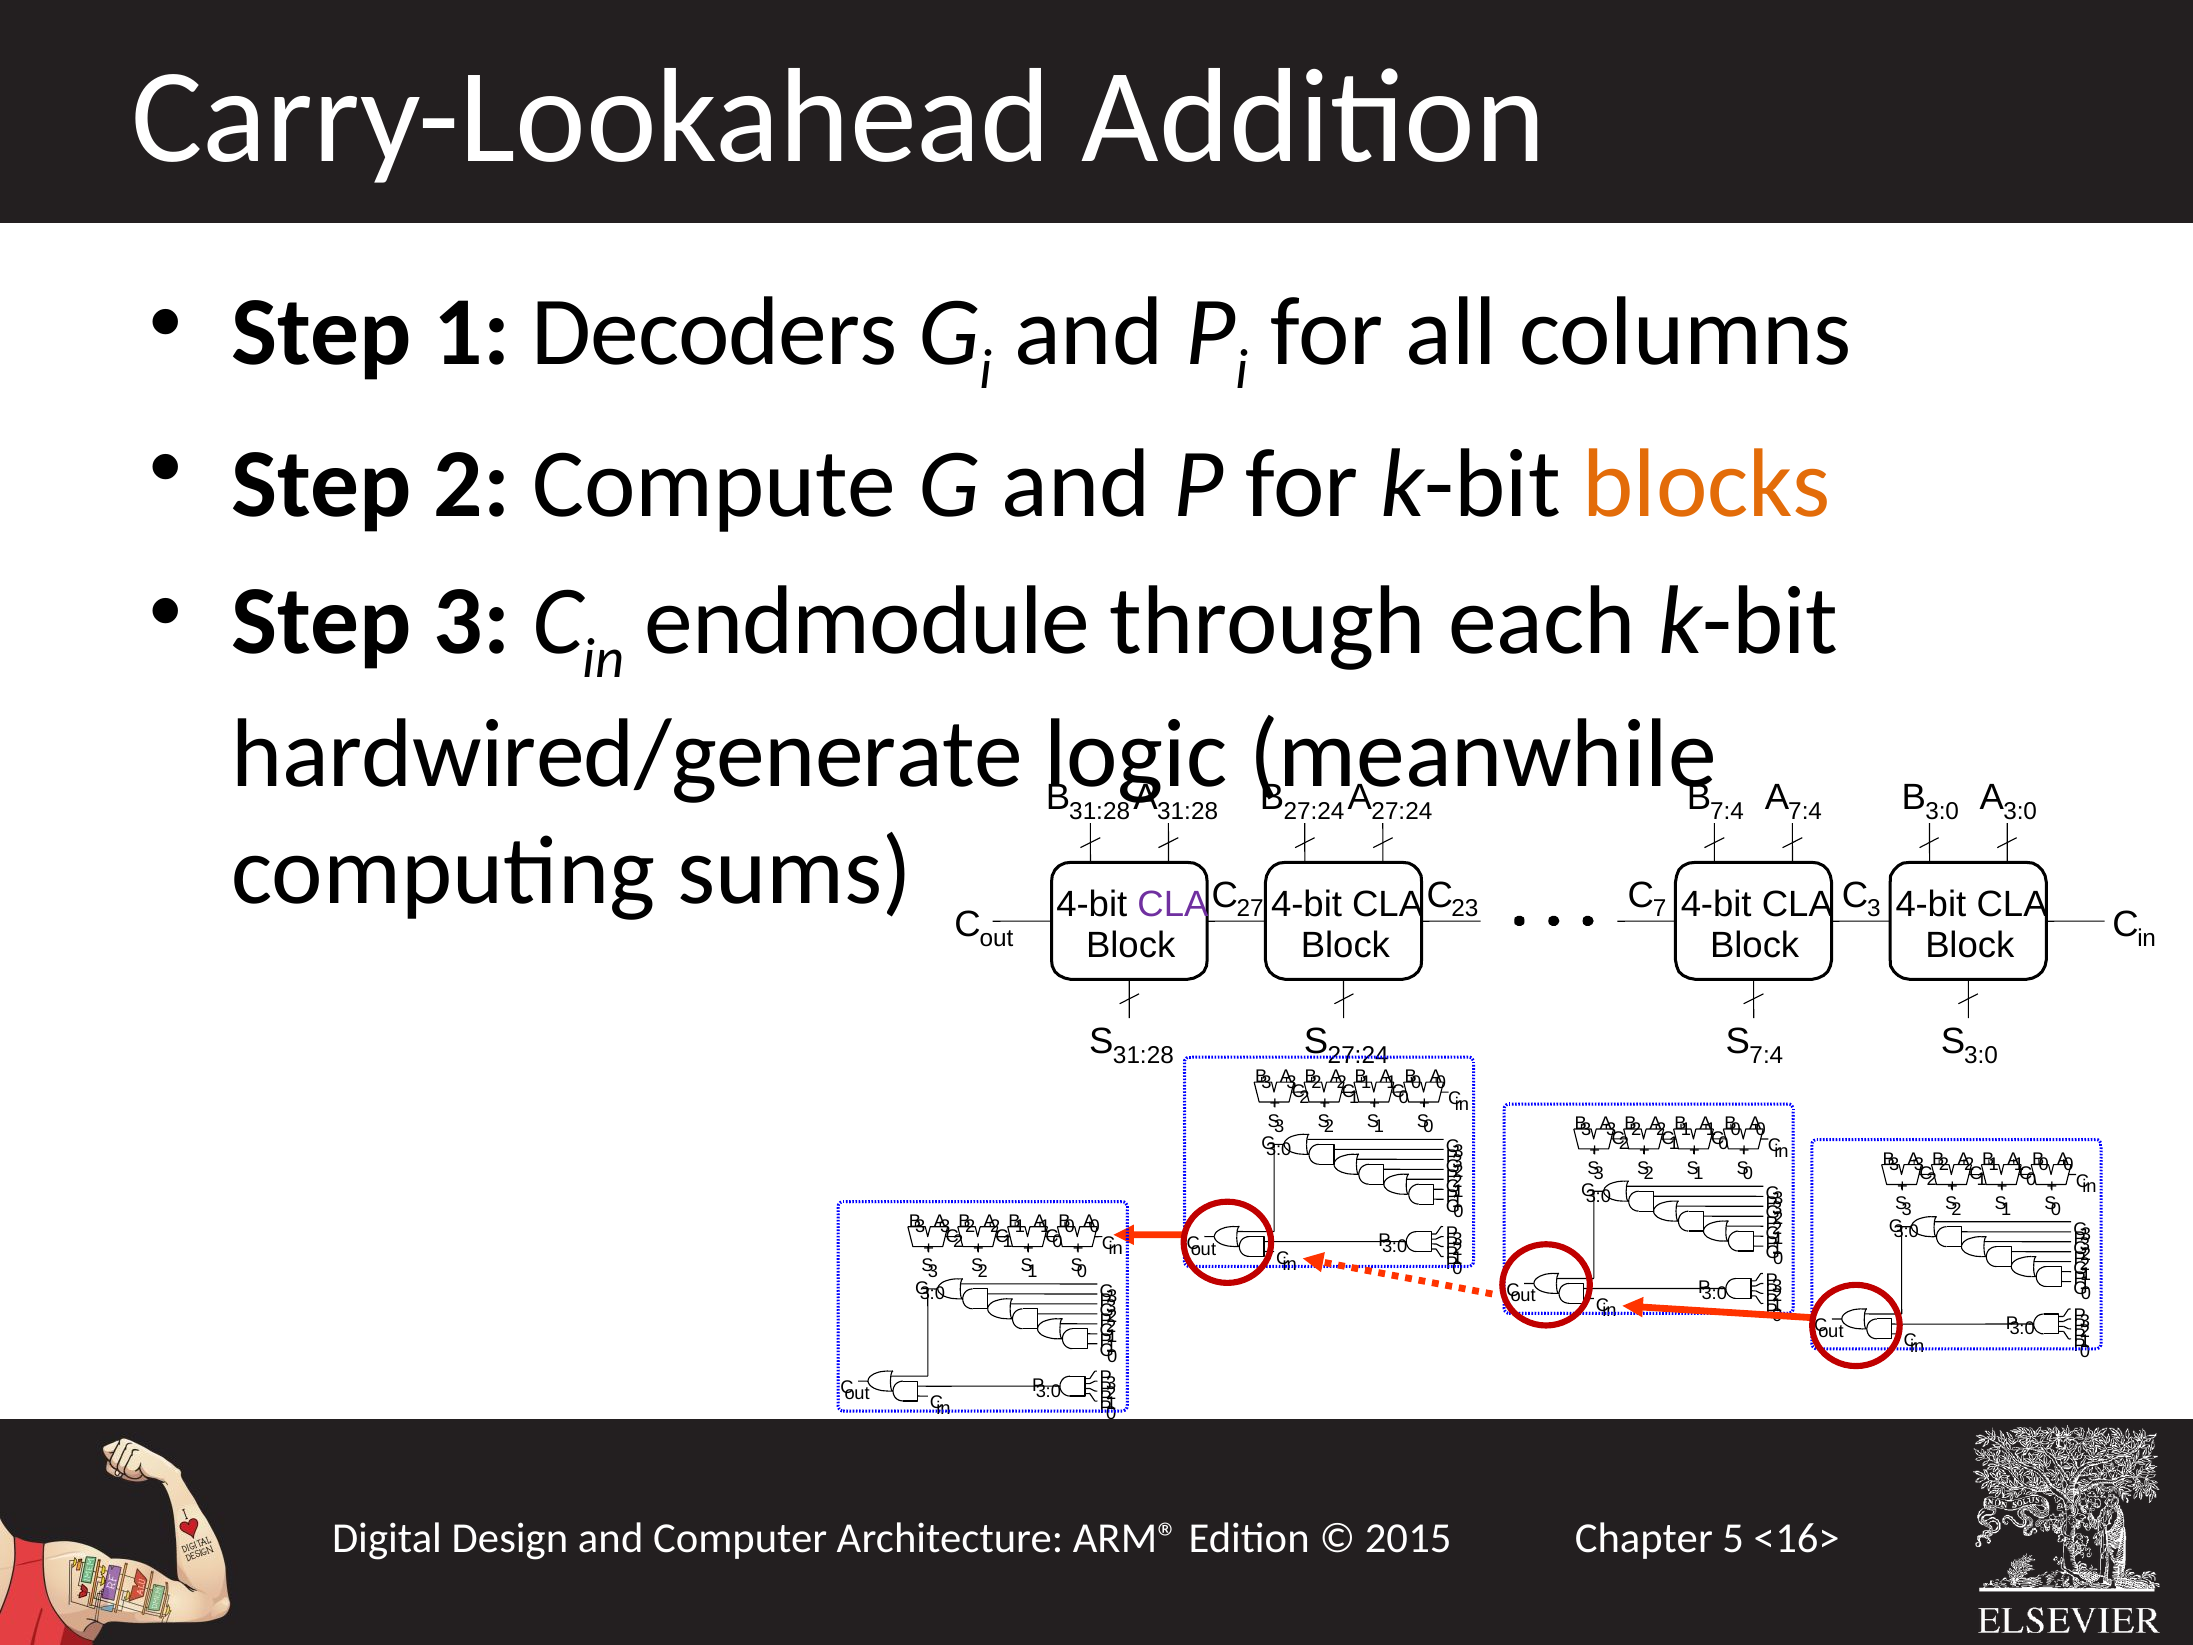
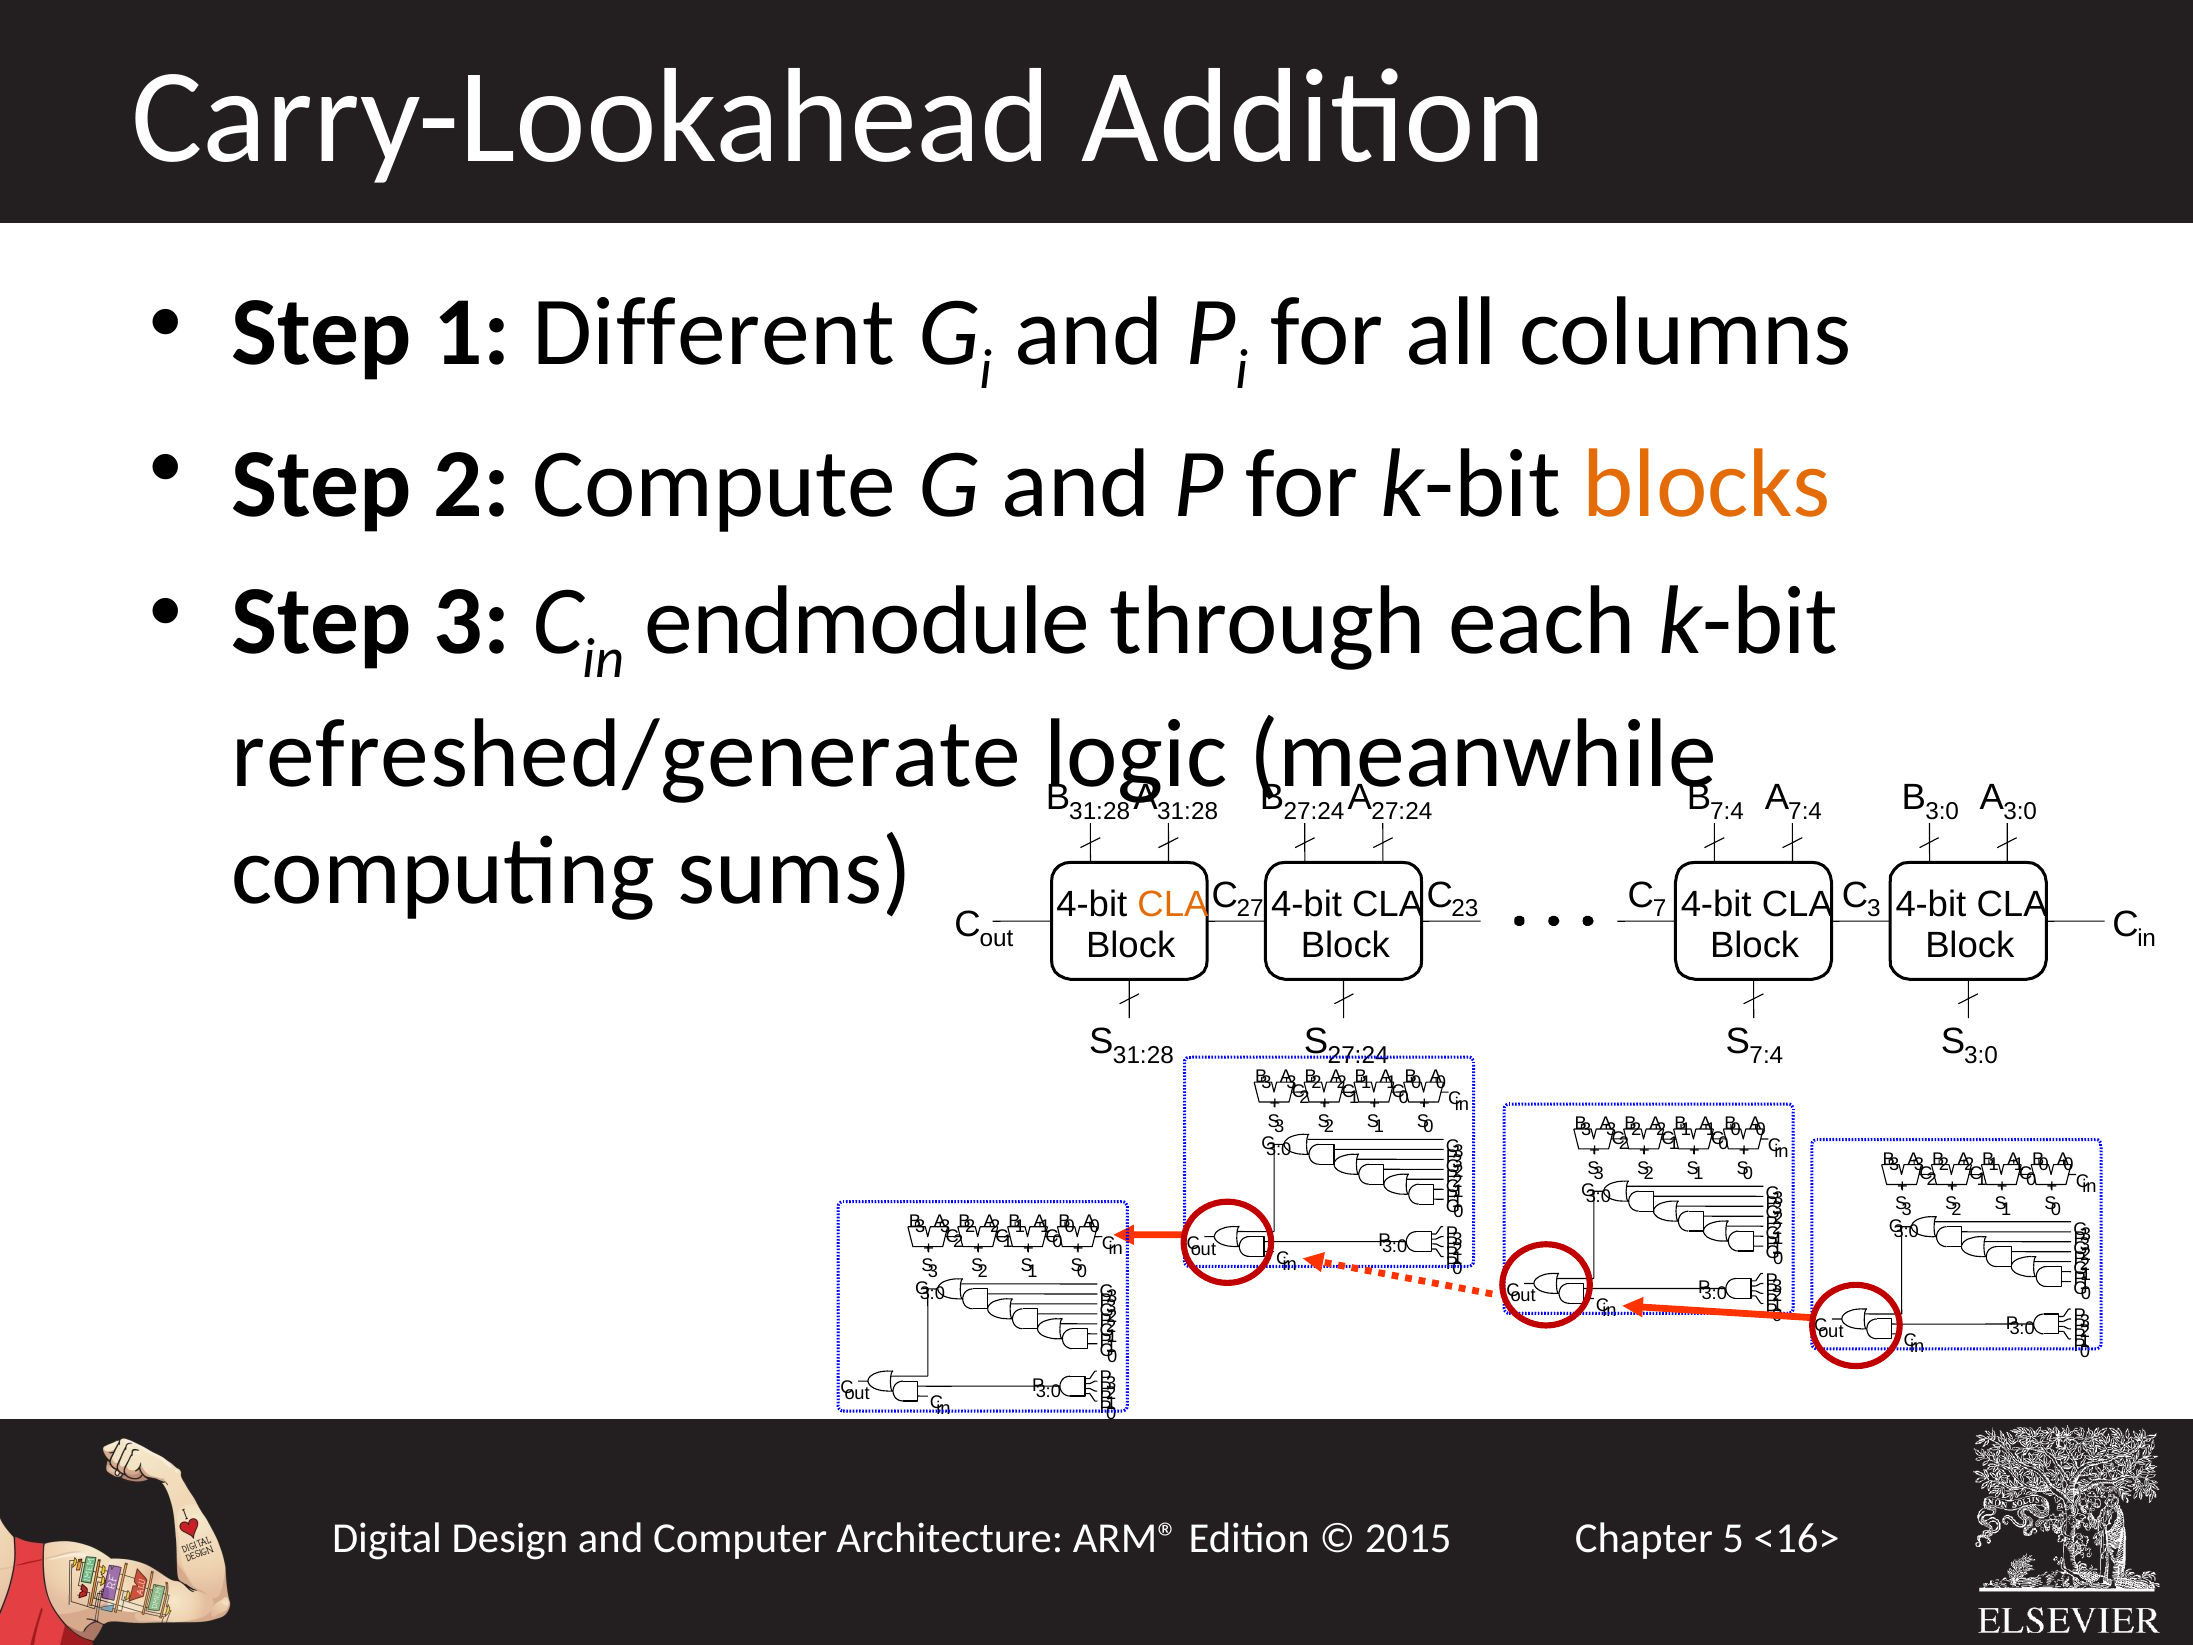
Decoders: Decoders -> Different
hardwired/generate: hardwired/generate -> refreshed/generate
CLA at (1173, 904) colour: purple -> orange
